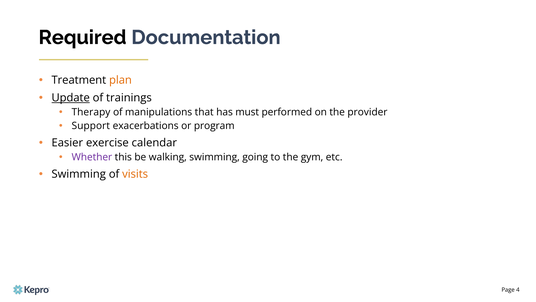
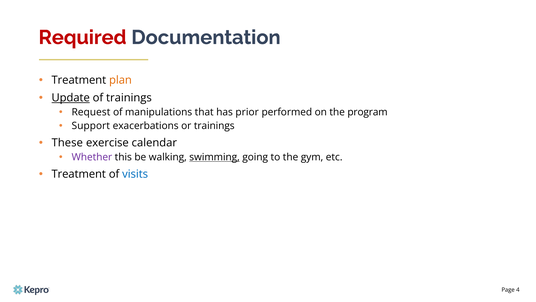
Required colour: black -> red
Therapy: Therapy -> Request
must: must -> prior
provider: provider -> program
or program: program -> trainings
Easier: Easier -> These
swimming at (215, 157) underline: none -> present
Swimming at (79, 174): Swimming -> Treatment
visits colour: orange -> blue
